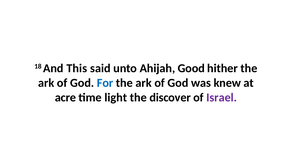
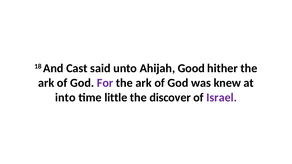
This: This -> Cast
For colour: blue -> purple
acre: acre -> into
light: light -> little
